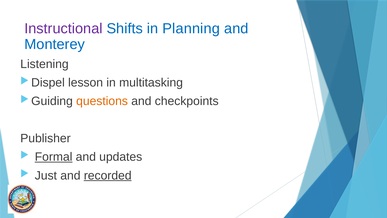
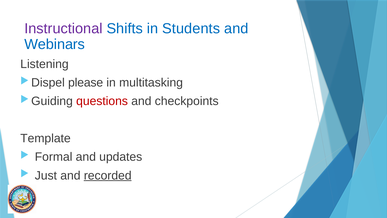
Planning: Planning -> Students
Monterey: Monterey -> Webinars
lesson: lesson -> please
questions colour: orange -> red
Publisher: Publisher -> Template
Formal underline: present -> none
